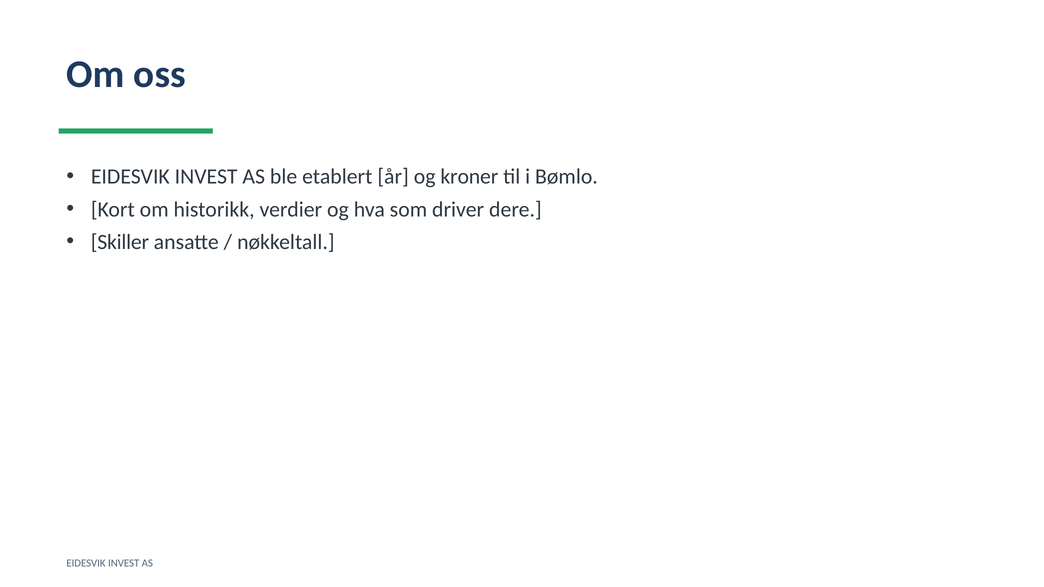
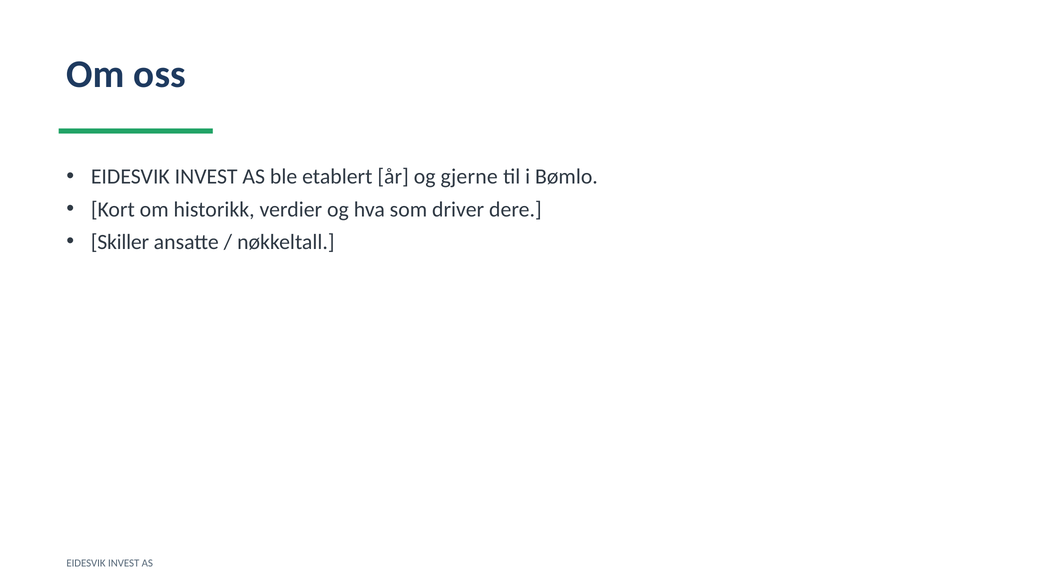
kroner: kroner -> gjerne
